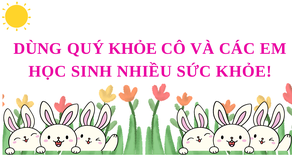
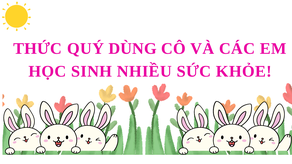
DÙNG: DÙNG -> THỨC
QUÝ KHỎE: KHỎE -> DÙNG
